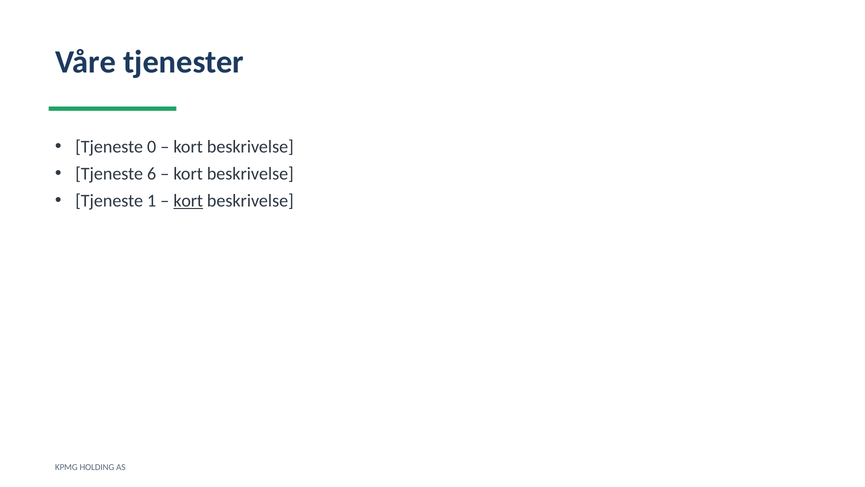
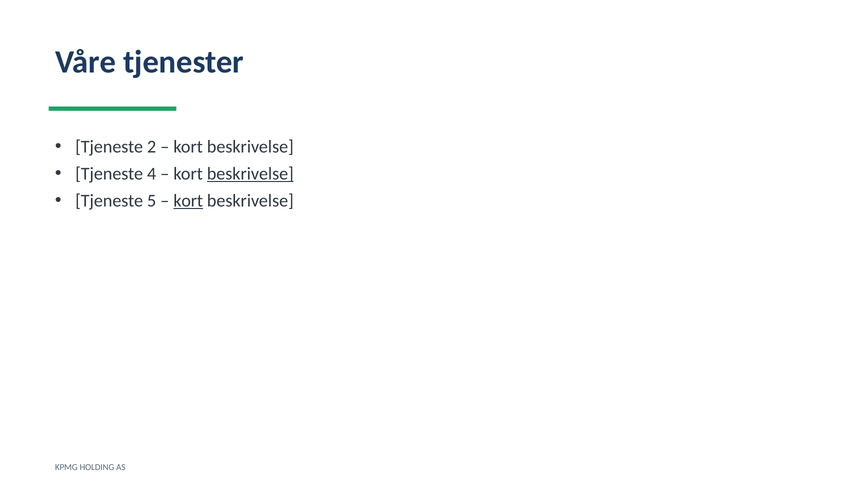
0: 0 -> 2
6: 6 -> 4
beskrivelse at (250, 174) underline: none -> present
1: 1 -> 5
